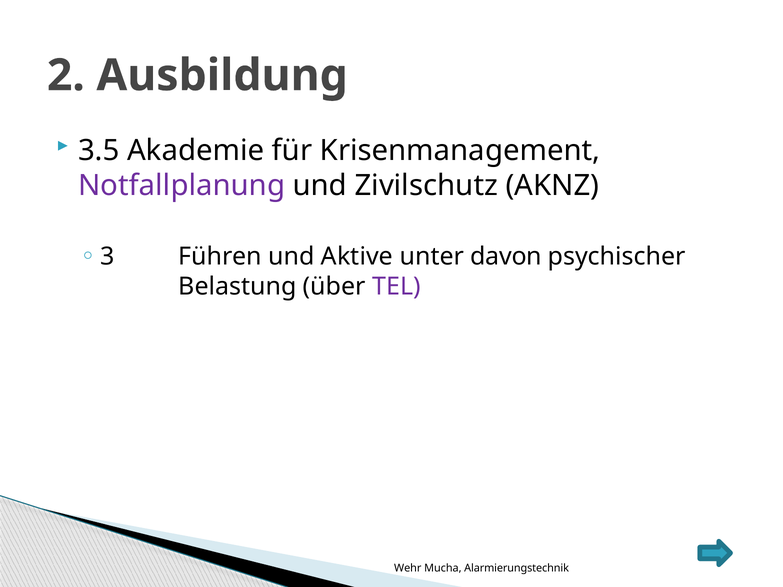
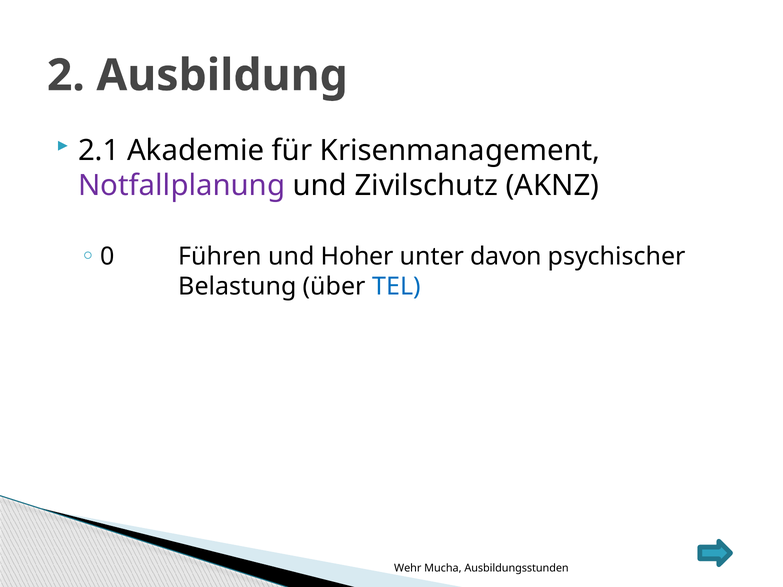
3.5: 3.5 -> 2.1
3: 3 -> 0
Aktive: Aktive -> Hoher
TEL colour: purple -> blue
Alarmierungstechnik: Alarmierungstechnik -> Ausbildungsstunden
